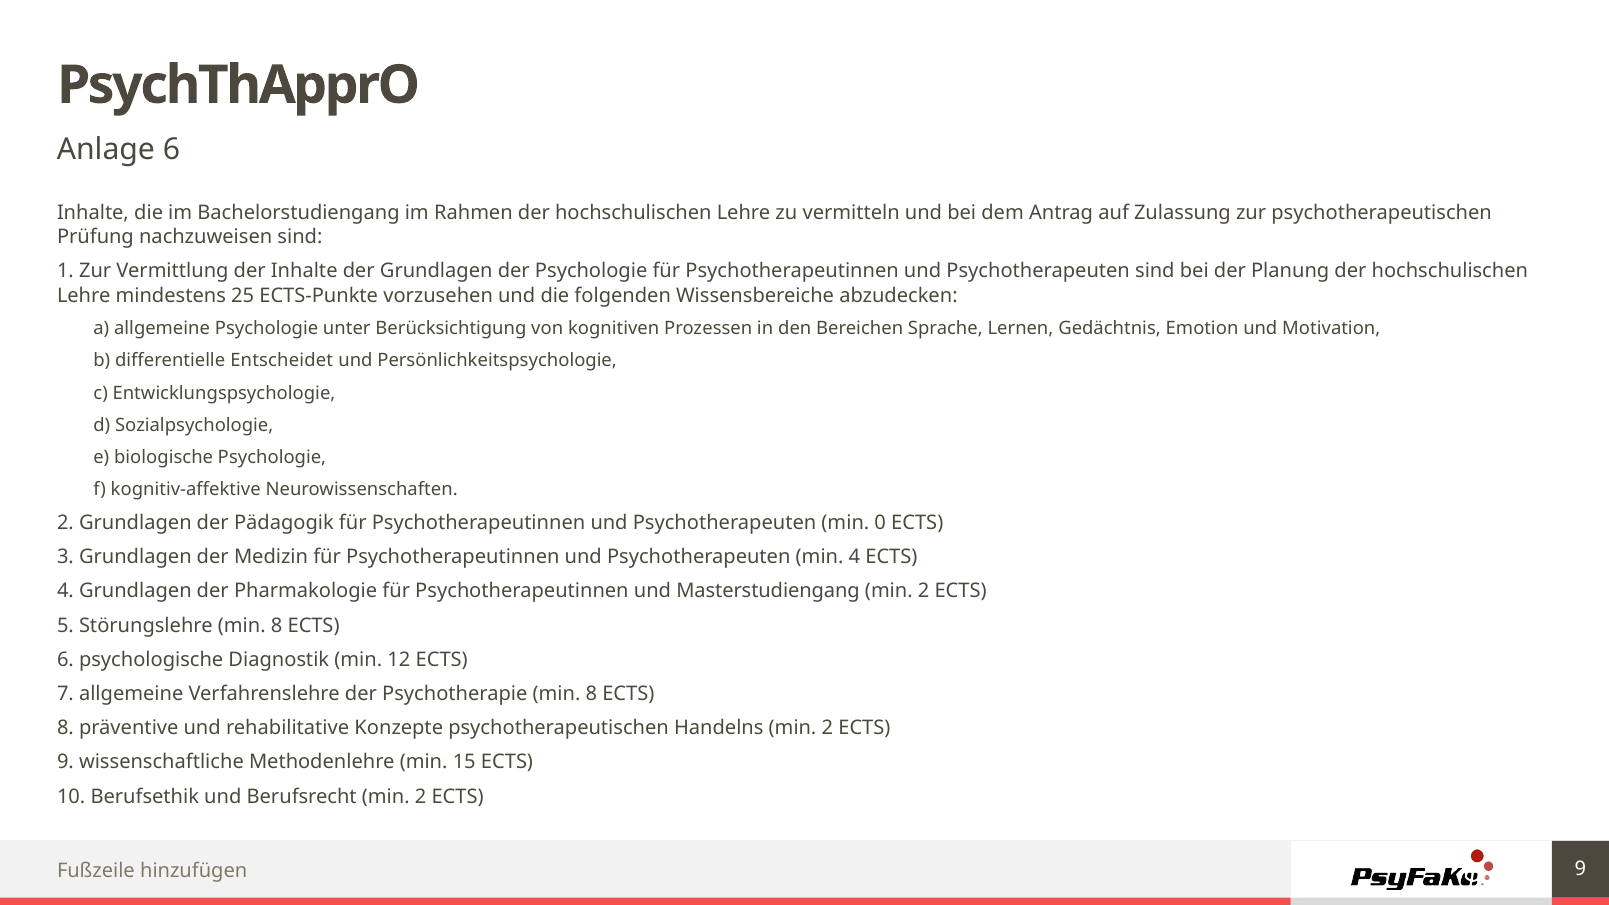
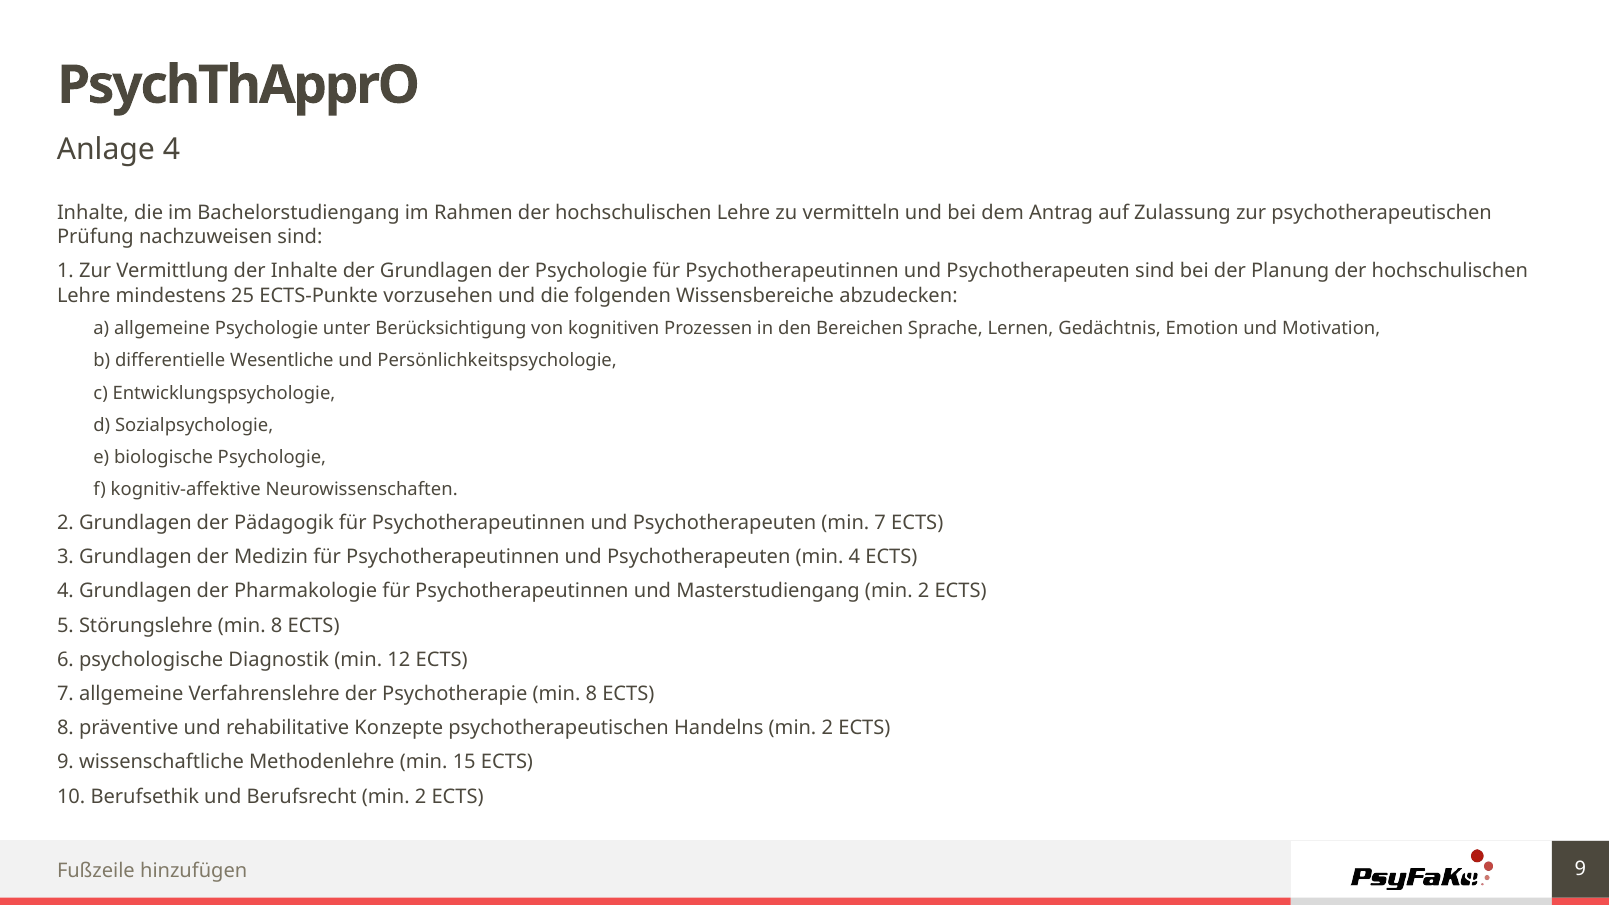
Anlage 6: 6 -> 4
Entscheidet: Entscheidet -> Wesentliche
min 0: 0 -> 7
